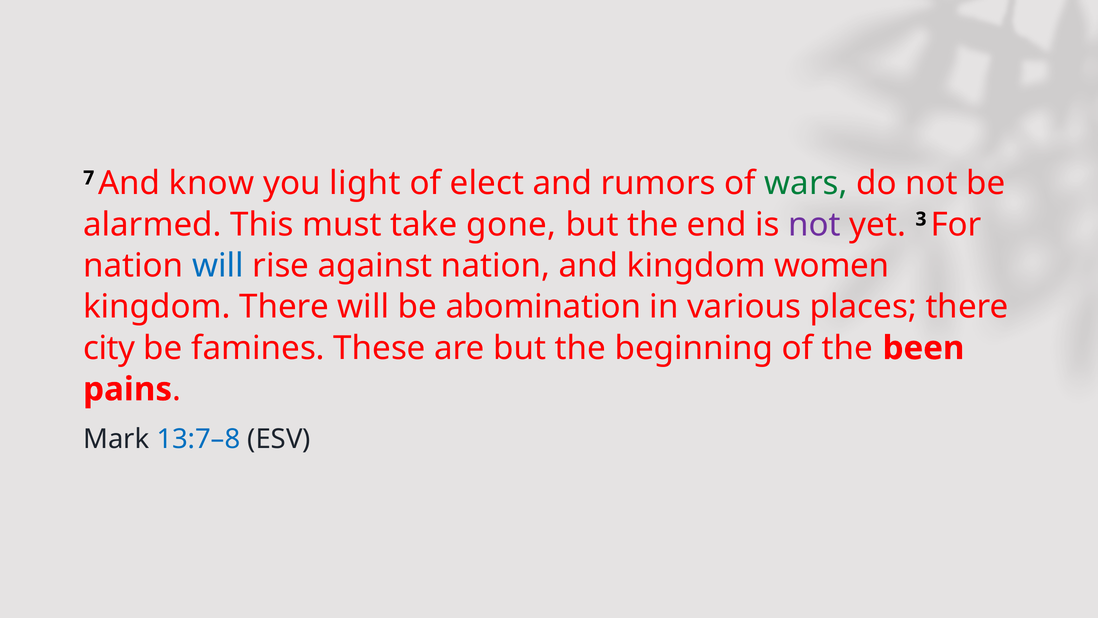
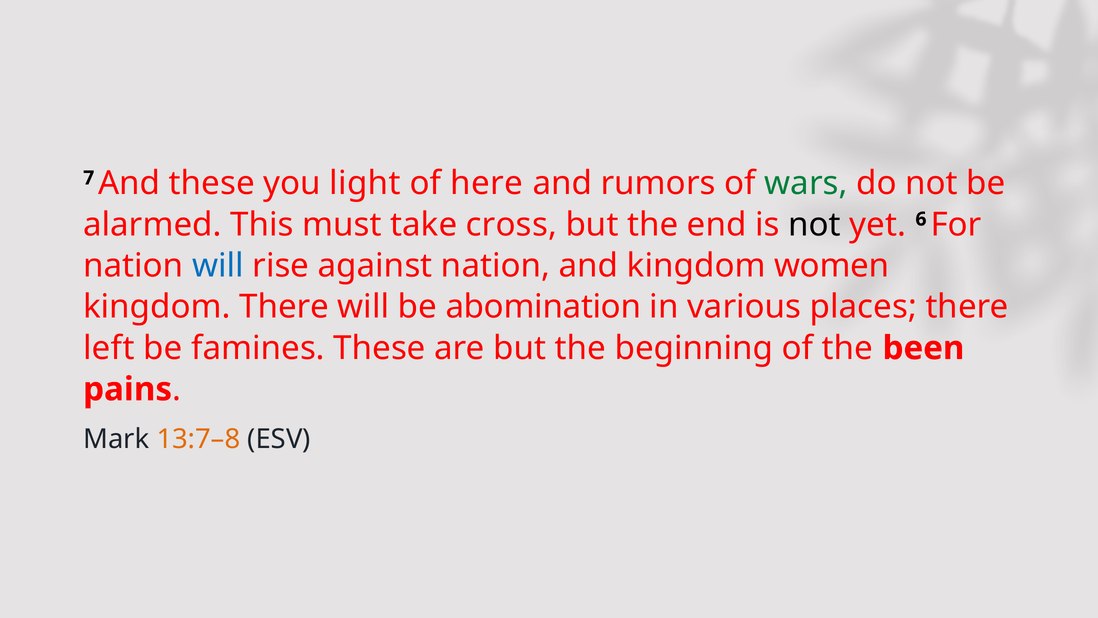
And know: know -> these
elect: elect -> here
gone: gone -> cross
not at (814, 224) colour: purple -> black
3: 3 -> 6
city: city -> left
13:7–8 colour: blue -> orange
